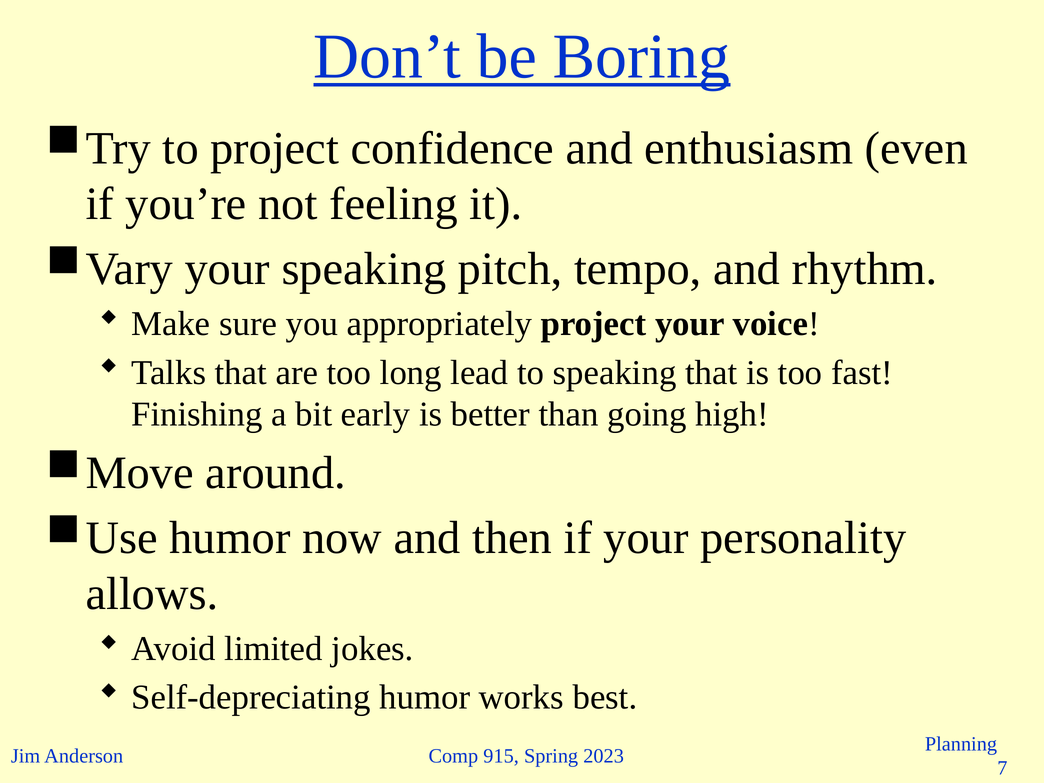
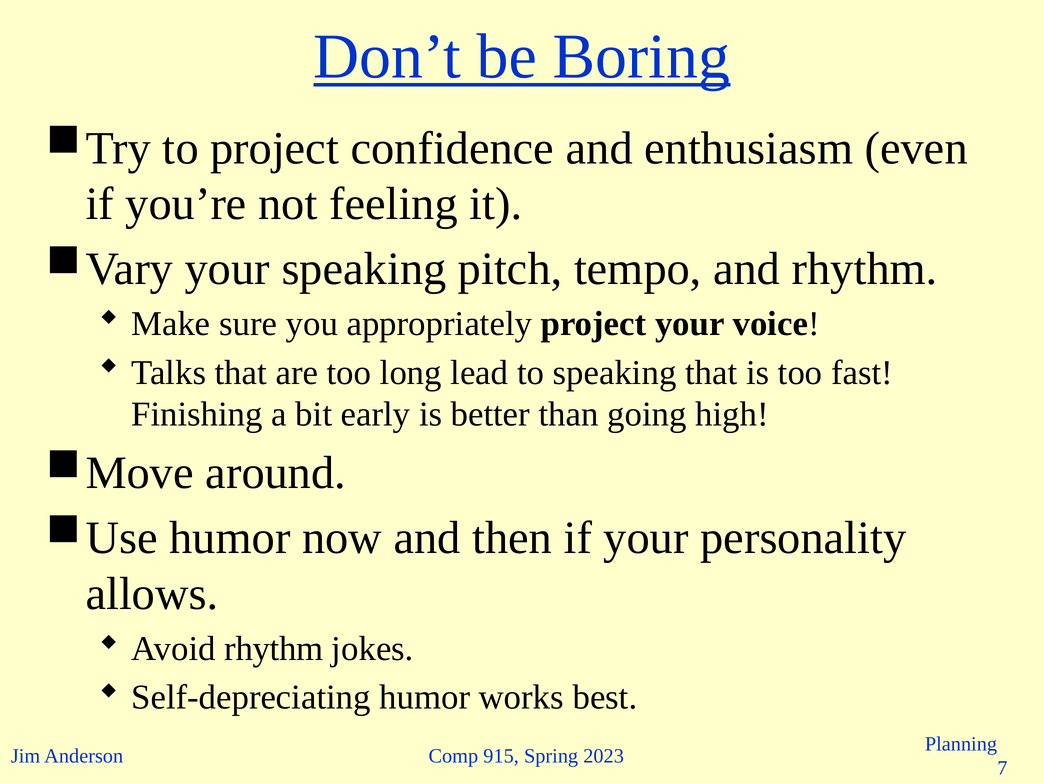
Avoid limited: limited -> rhythm
